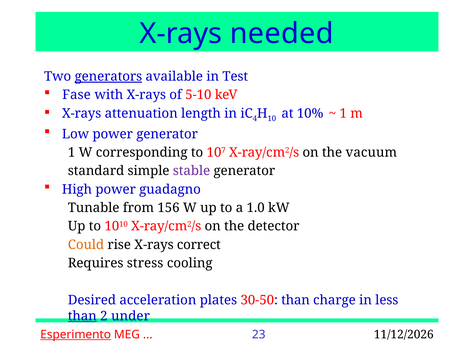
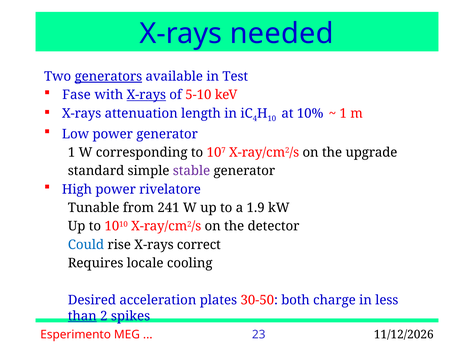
X-rays at (146, 95) underline: none -> present
vacuum: vacuum -> upgrade
guadagno: guadagno -> rivelatore
156: 156 -> 241
1.0: 1.0 -> 1.9
Could colour: orange -> blue
stress: stress -> locale
30-50 than: than -> both
under: under -> spikes
Esperimento underline: present -> none
